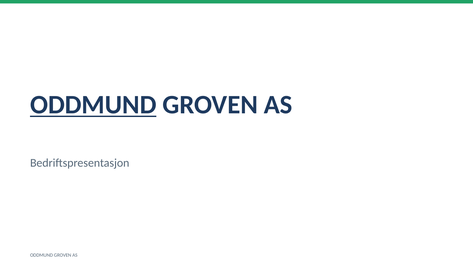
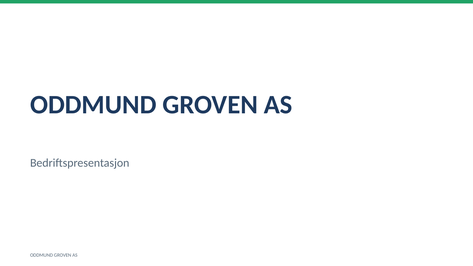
ODDMUND at (93, 105) underline: present -> none
